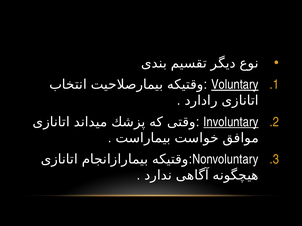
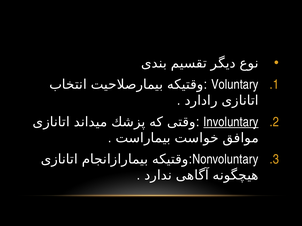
Voluntary underline: present -> none
